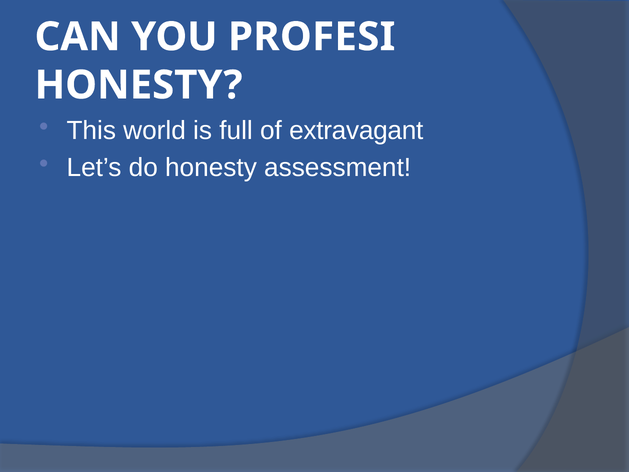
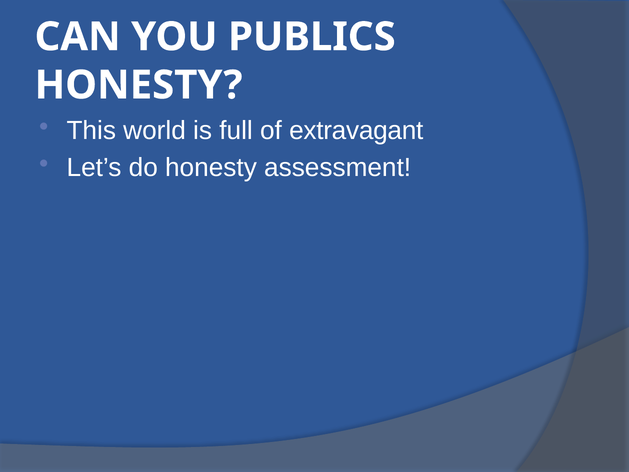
PROFESI: PROFESI -> PUBLICS
